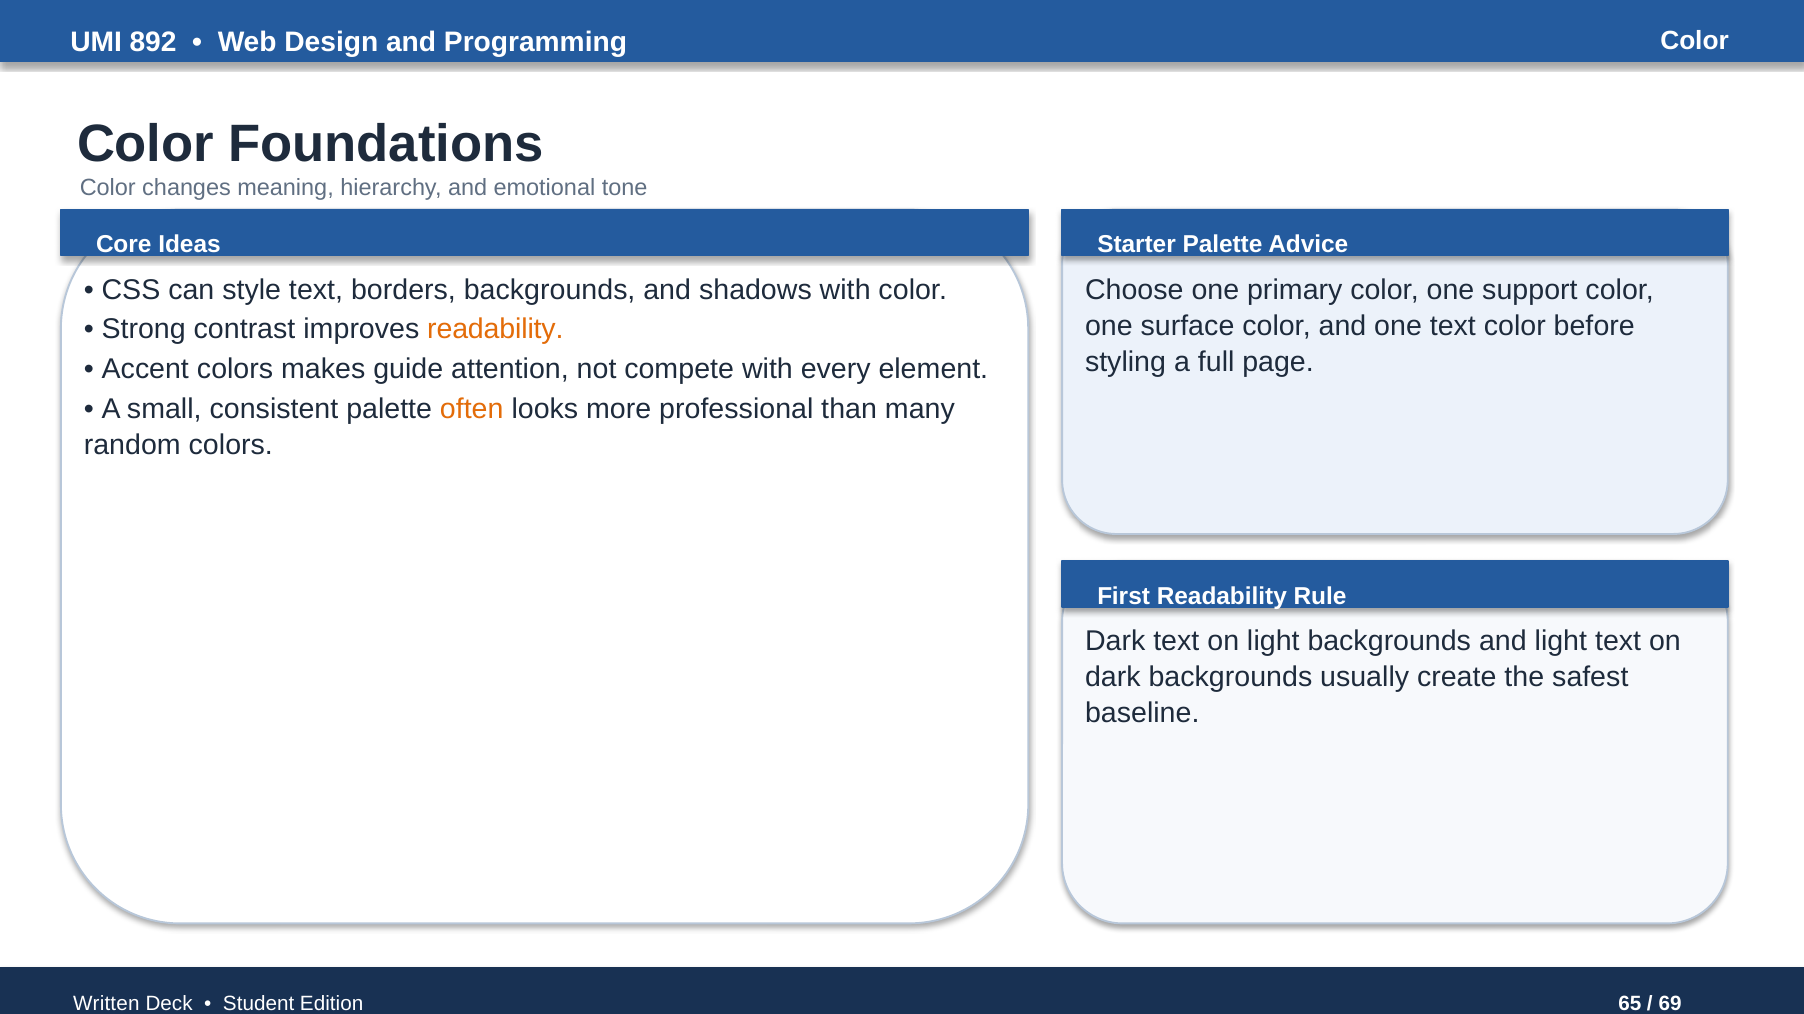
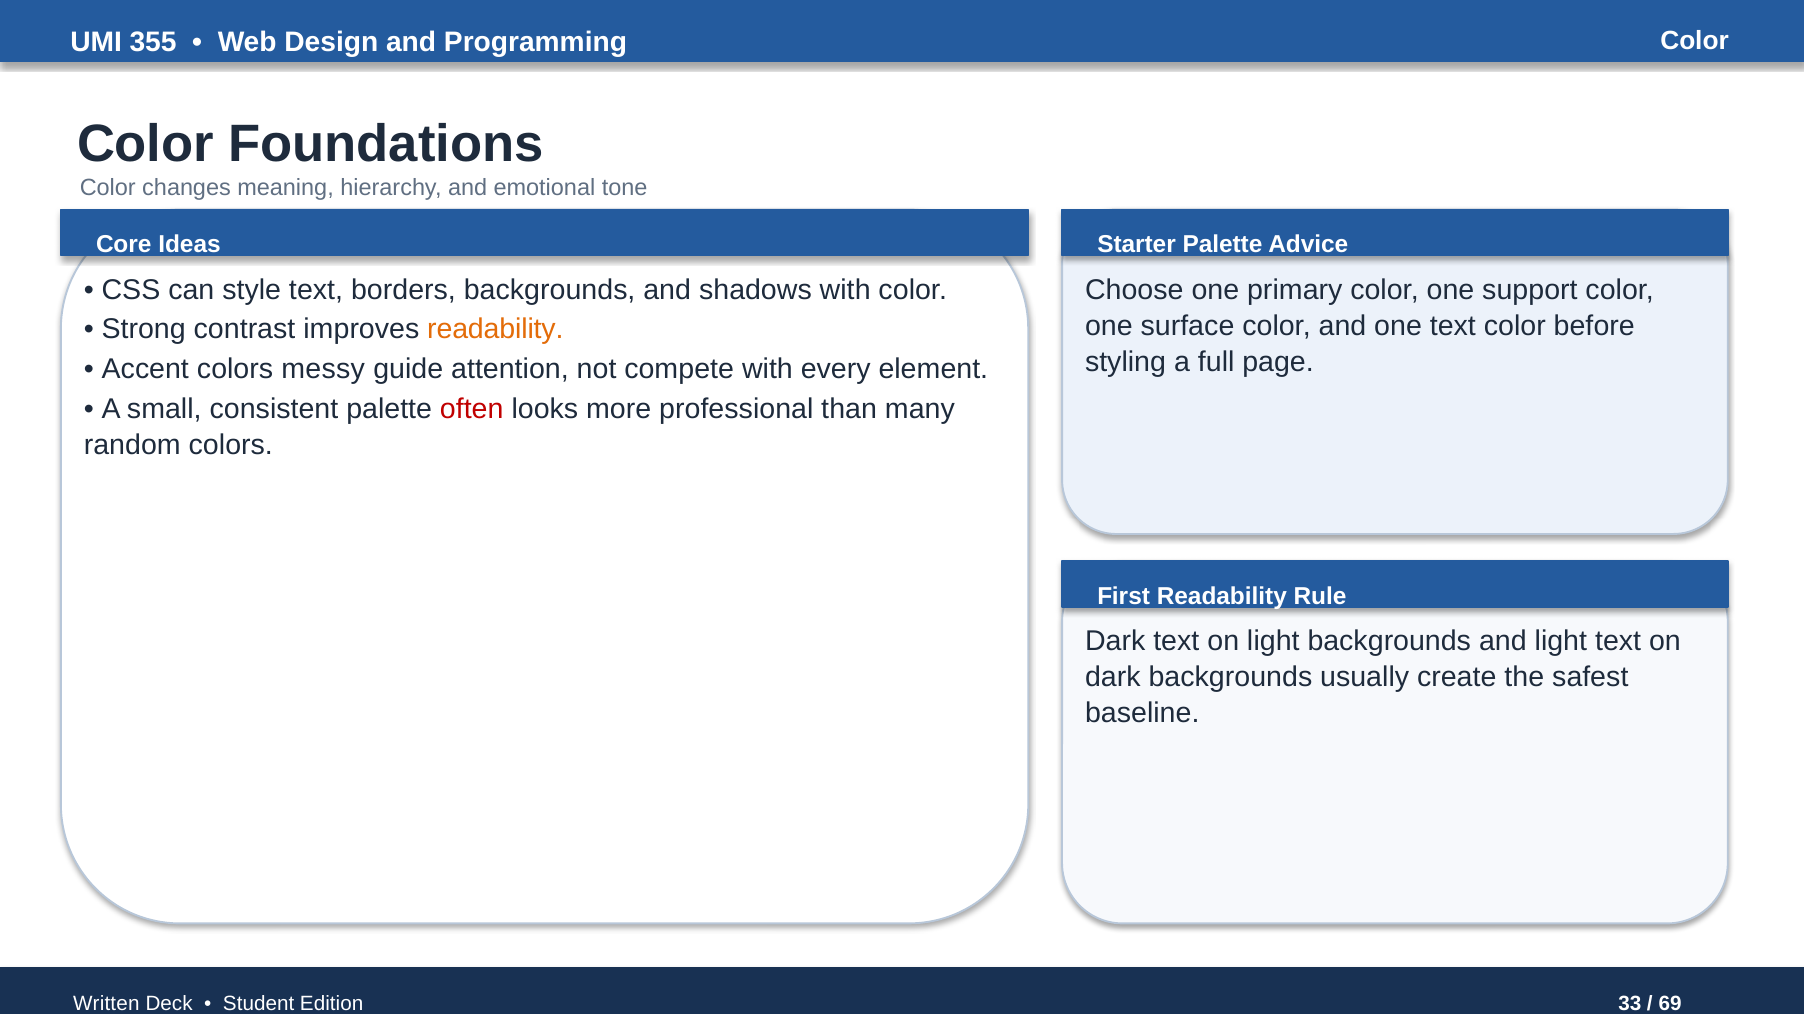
892: 892 -> 355
makes: makes -> messy
often colour: orange -> red
65: 65 -> 33
